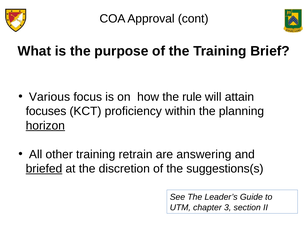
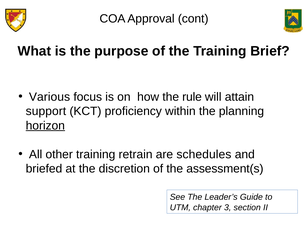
focuses: focuses -> support
answering: answering -> schedules
briefed underline: present -> none
suggestions(s: suggestions(s -> assessment(s
